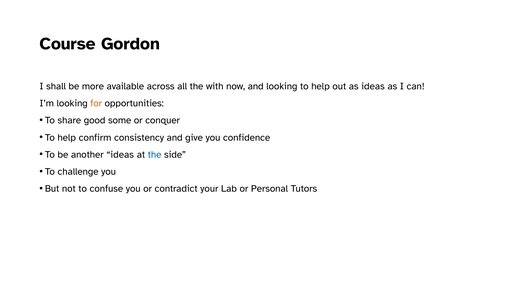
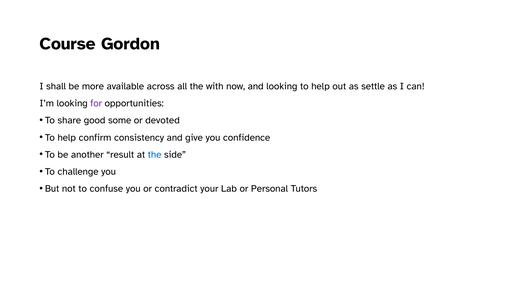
as ideas: ideas -> settle
for colour: orange -> purple
conquer: conquer -> devoted
another ideas: ideas -> result
